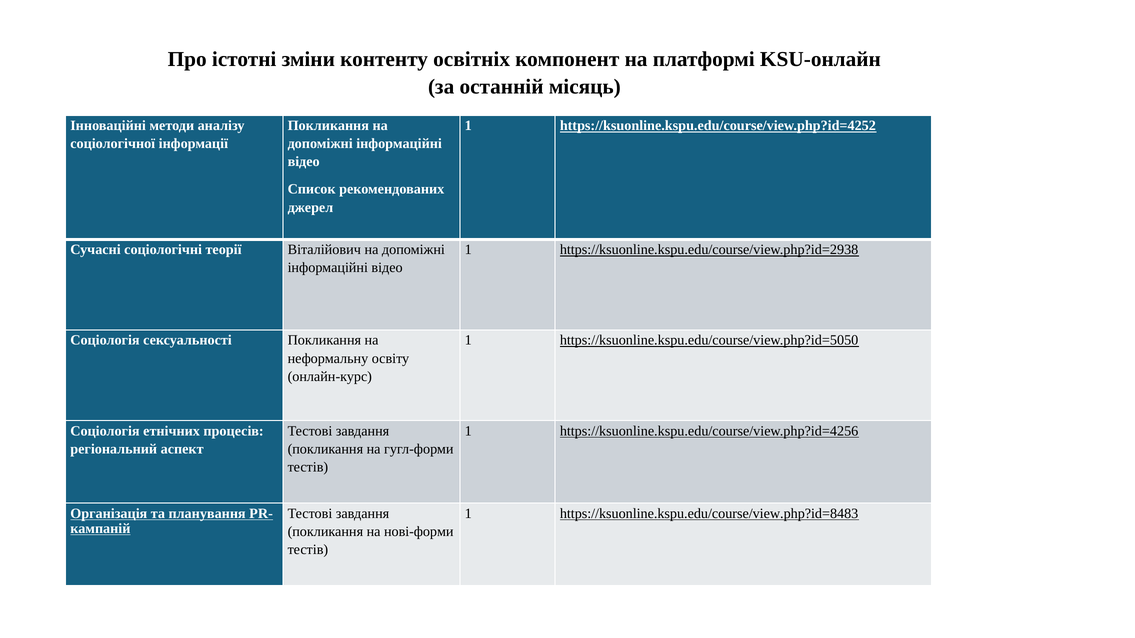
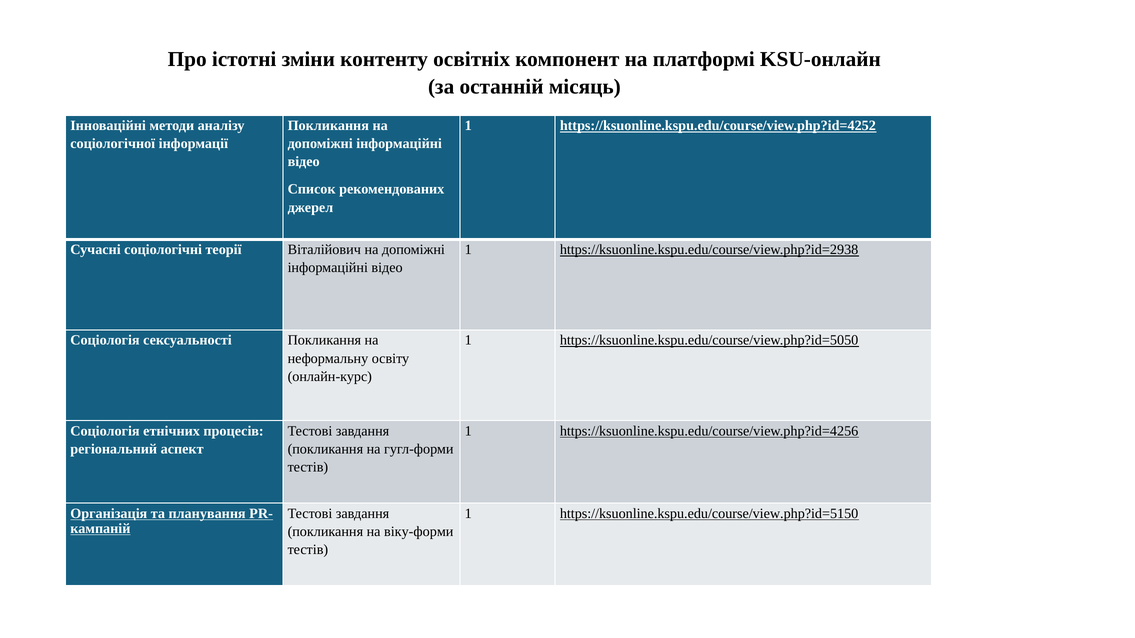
https://ksuonline.kspu.edu/course/view.php?id=8483: https://ksuonline.kspu.edu/course/view.php?id=8483 -> https://ksuonline.kspu.edu/course/view.php?id=5150
нові-форми: нові-форми -> віку-форми
